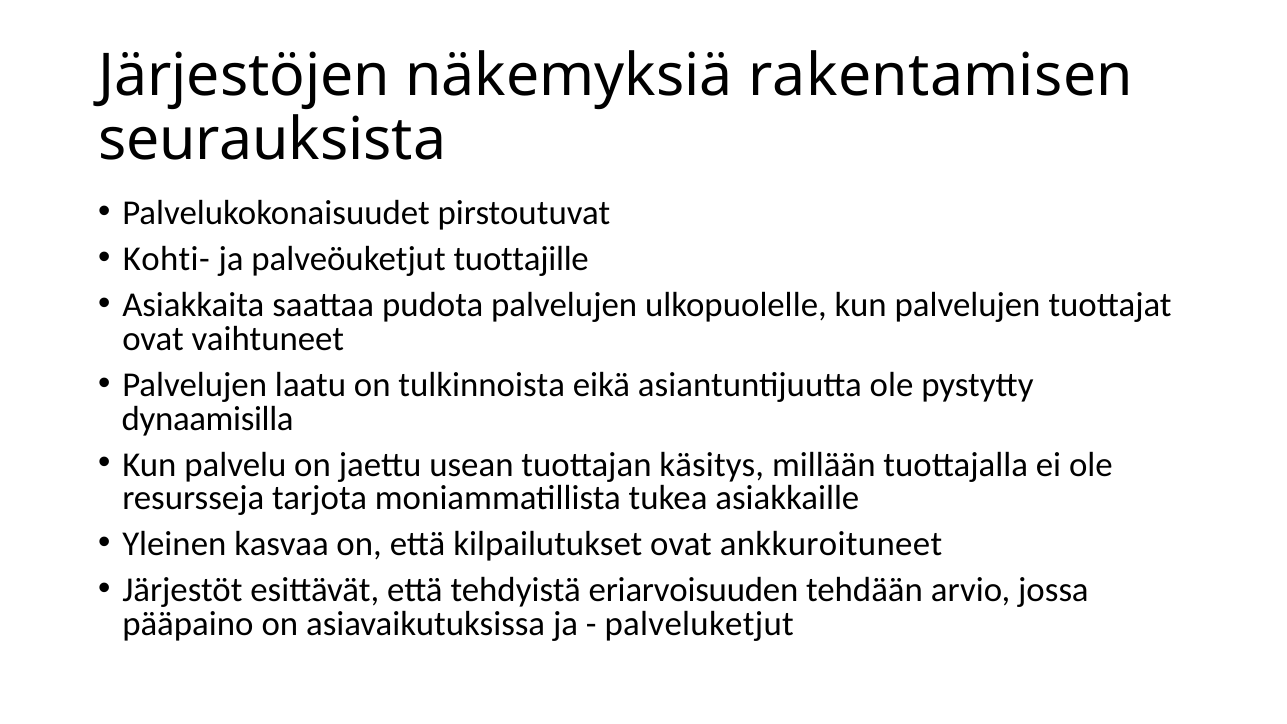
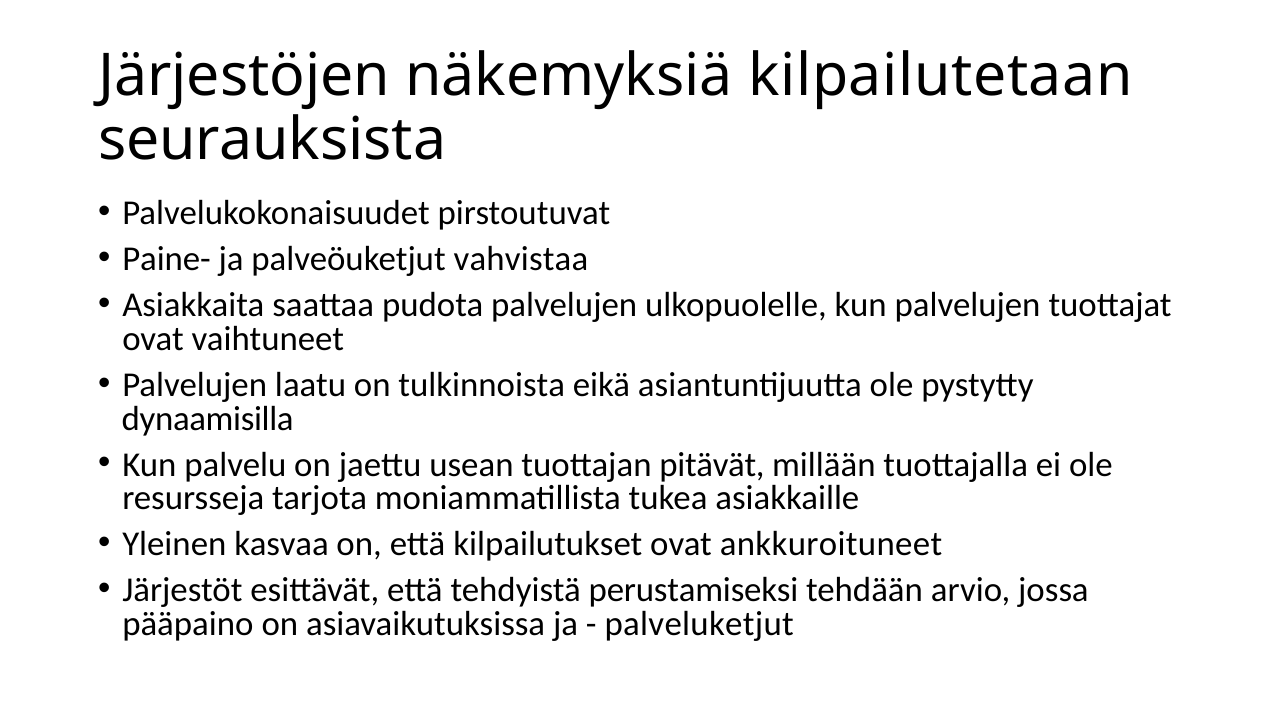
rakentamisen: rakentamisen -> kilpailutetaan
Kohti-: Kohti- -> Paine-
tuottajille: tuottajille -> vahvistaa
käsitys: käsitys -> pitävät
eriarvoisuuden: eriarvoisuuden -> perustamiseksi
